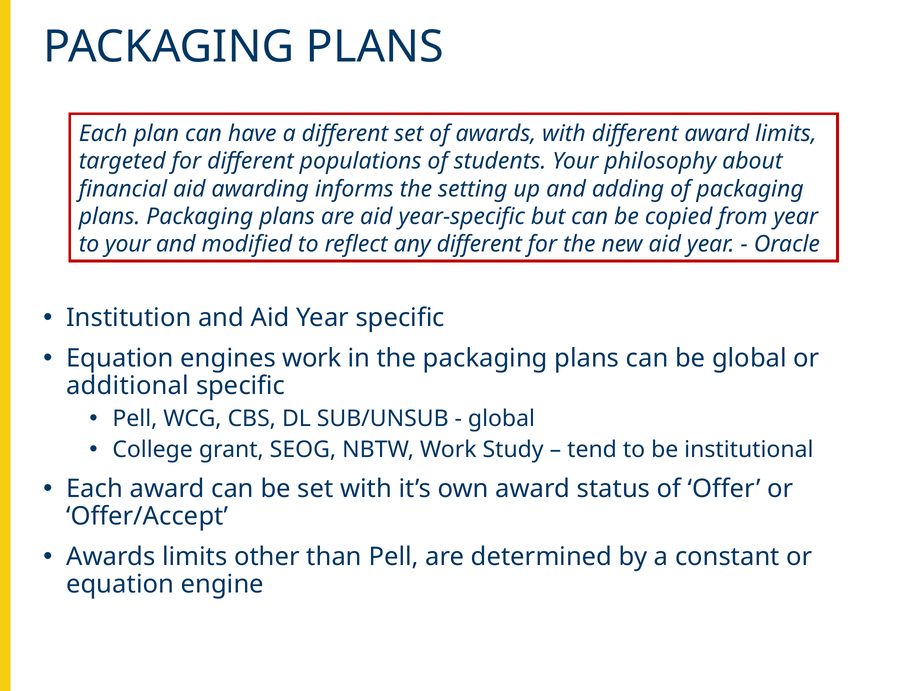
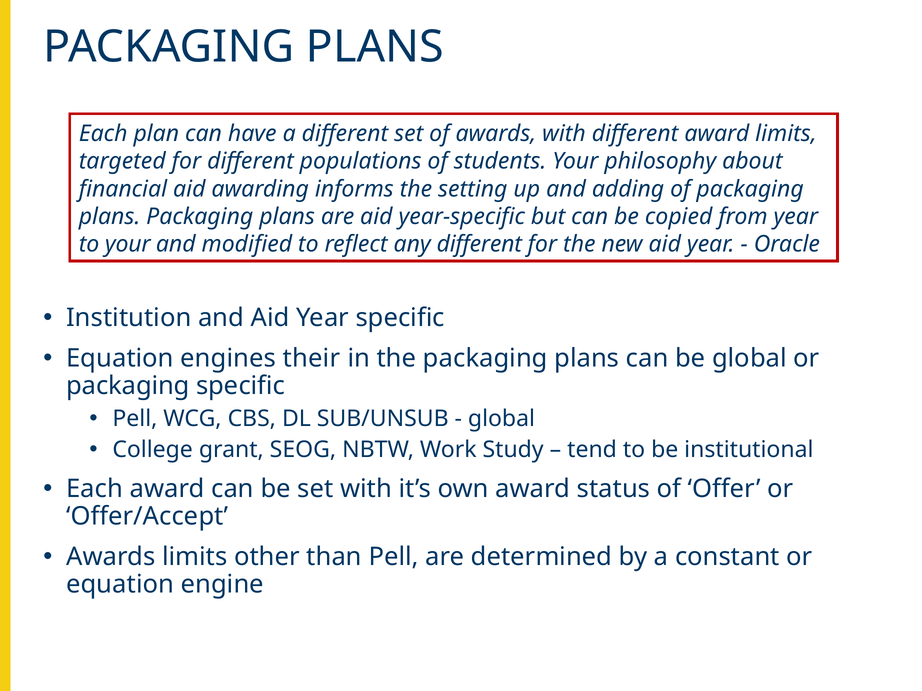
engines work: work -> their
additional at (128, 386): additional -> packaging
